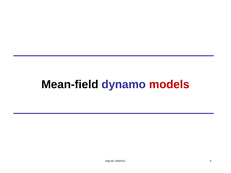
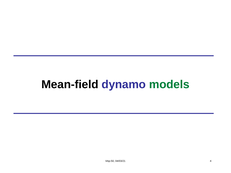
models colour: red -> green
